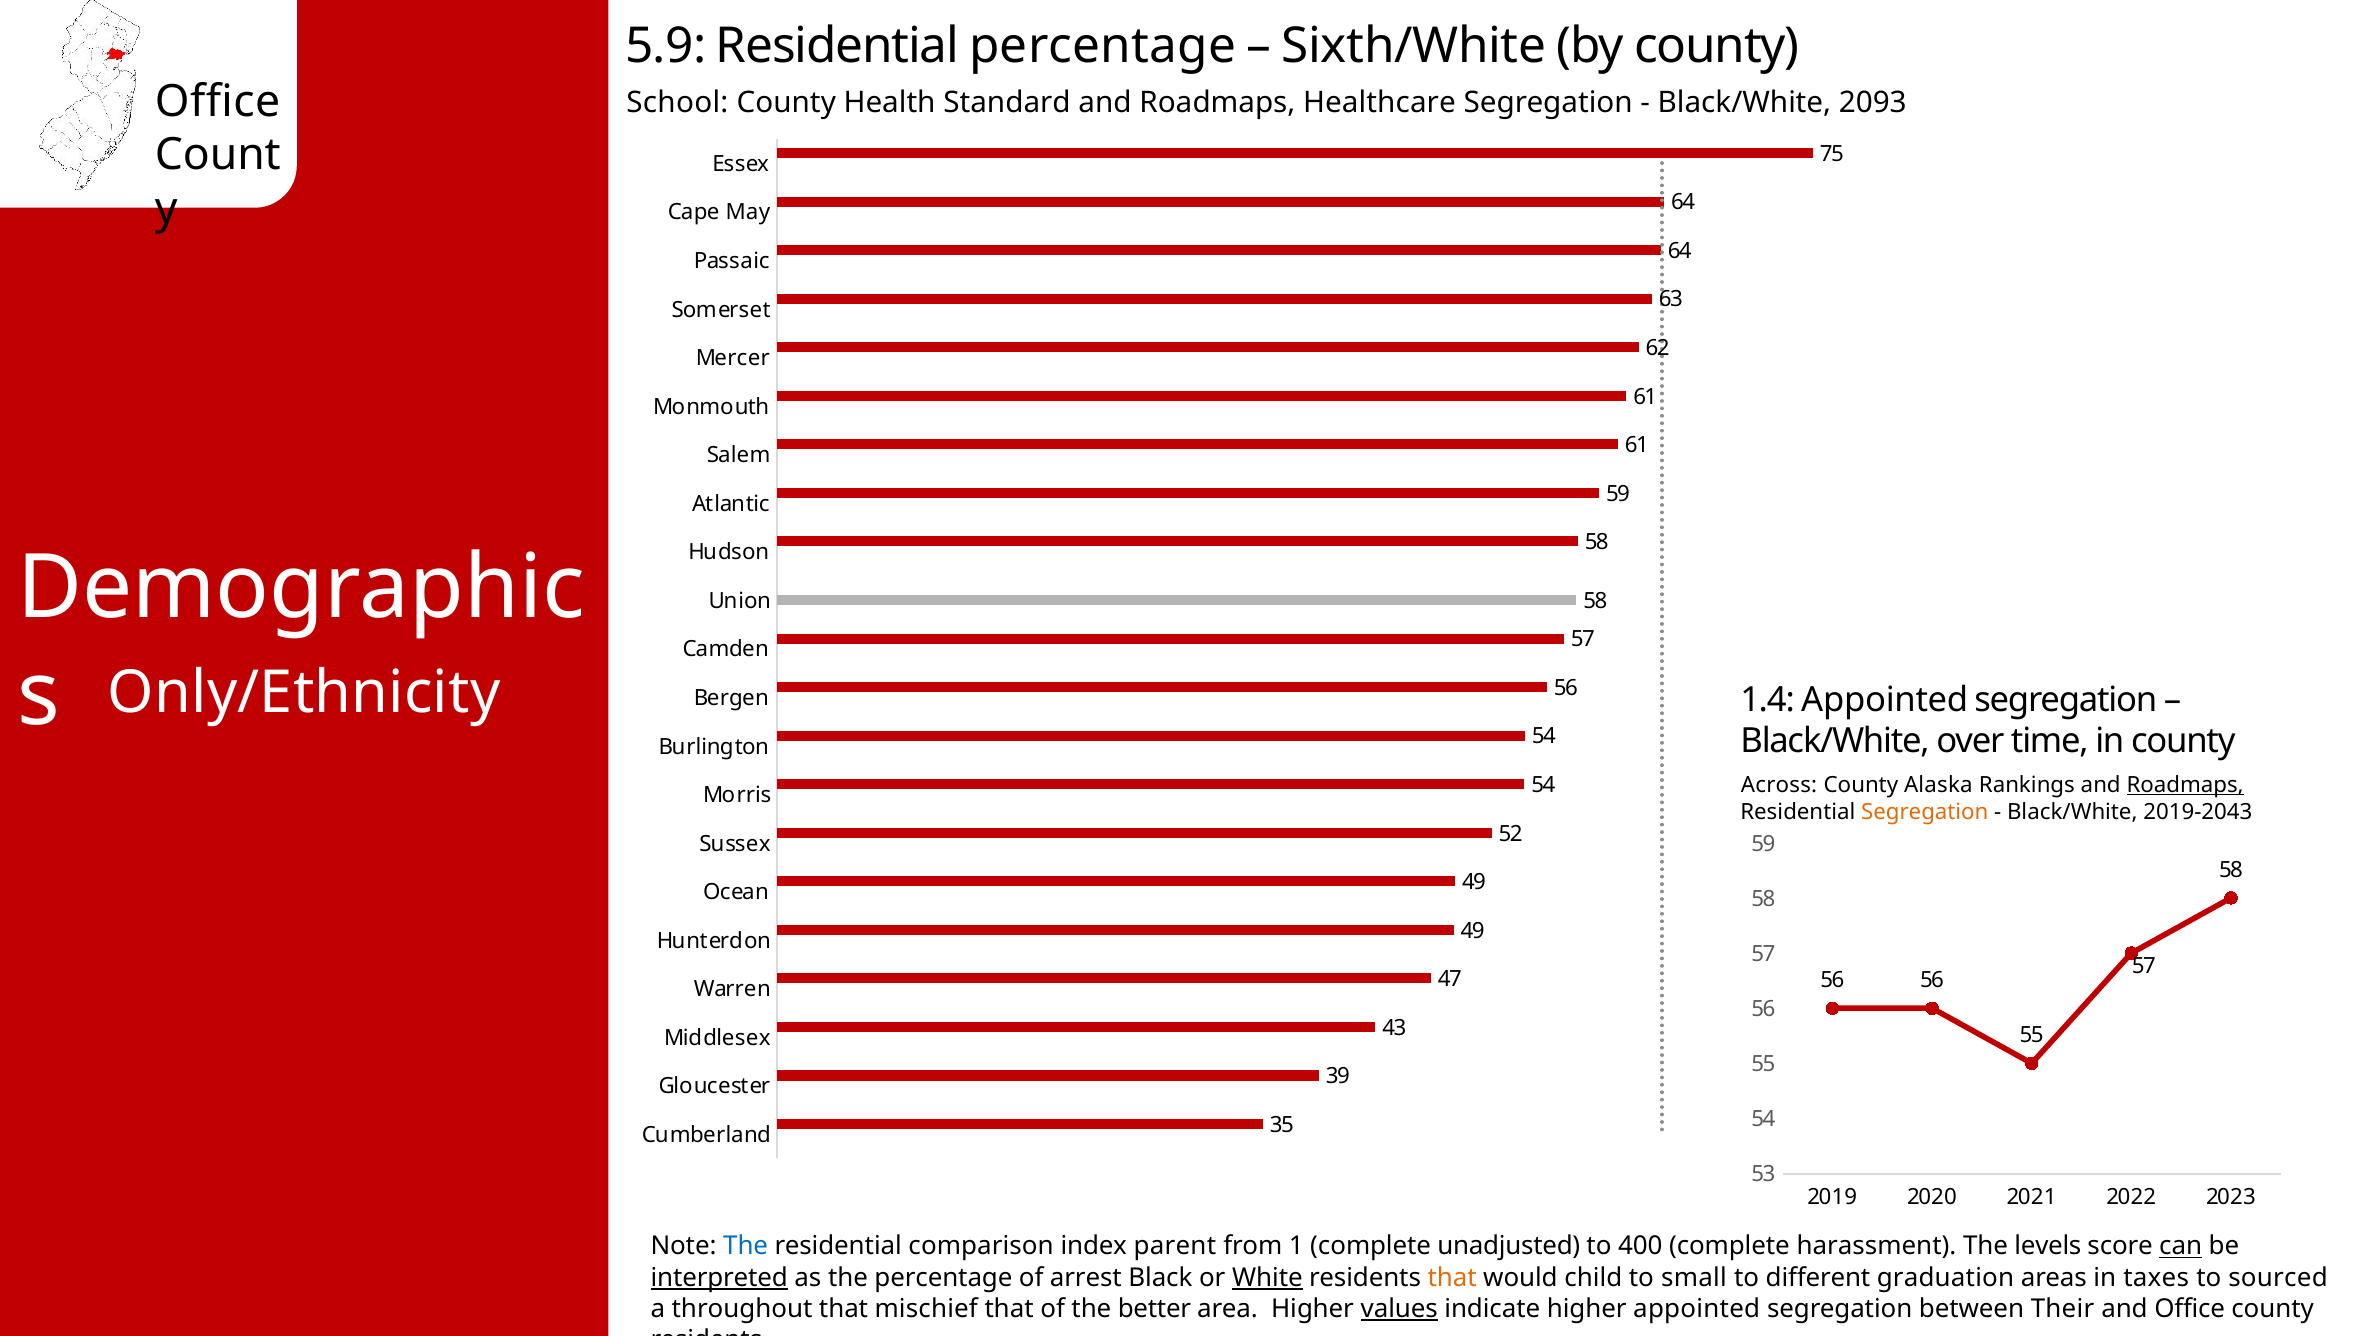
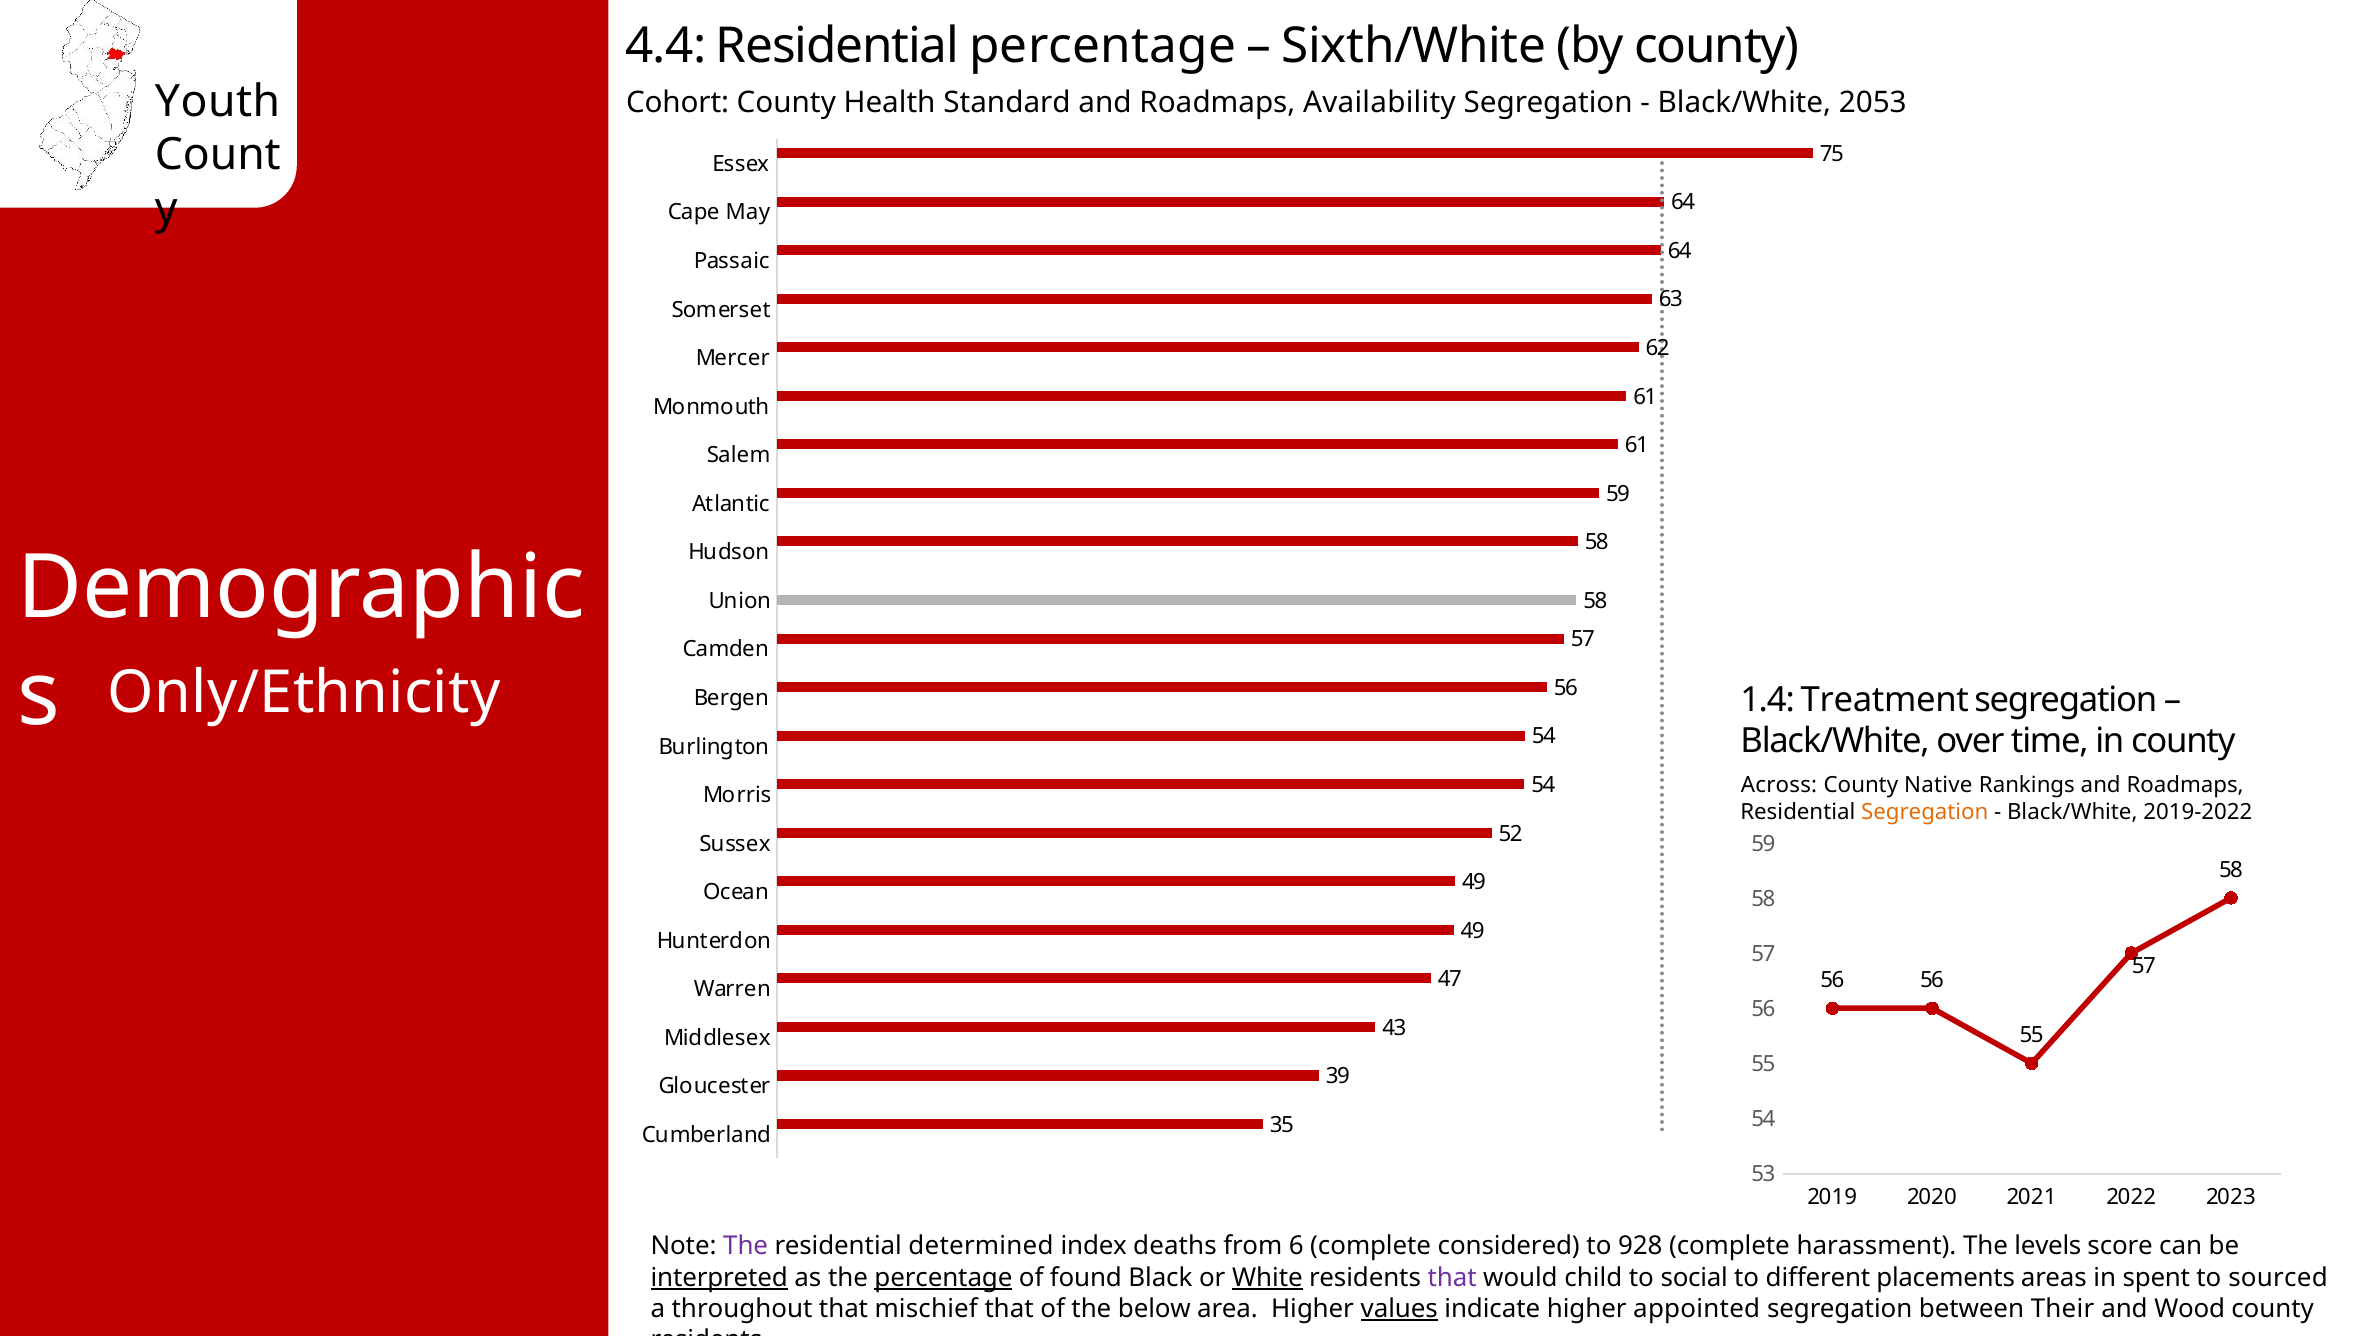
5.9: 5.9 -> 4.4
Office at (218, 102): Office -> Youth
School: School -> Cohort
Healthcare: Healthcare -> Availability
2093: 2093 -> 2053
1.4 Appointed: Appointed -> Treatment
Alaska: Alaska -> Native
Roadmaps at (2185, 785) underline: present -> none
2019-2043: 2019-2043 -> 2019-2022
The at (746, 1246) colour: blue -> purple
comparison: comparison -> determined
parent: parent -> deaths
1: 1 -> 6
unadjusted: unadjusted -> considered
400: 400 -> 928
can underline: present -> none
percentage at (943, 1278) underline: none -> present
arrest: arrest -> found
that at (1452, 1278) colour: orange -> purple
small: small -> social
graduation: graduation -> placements
taxes: taxes -> spent
better: better -> below
and Office: Office -> Wood
